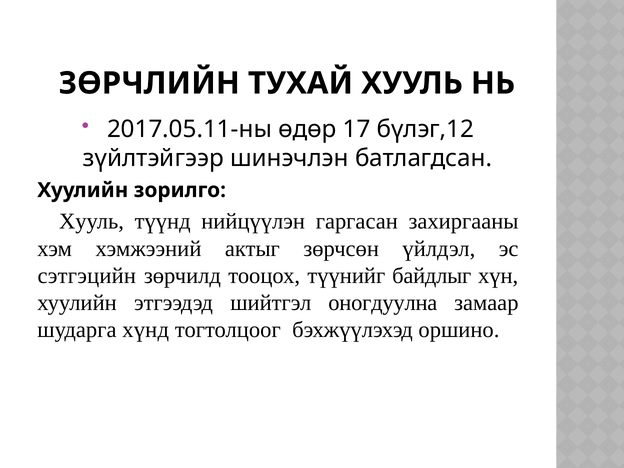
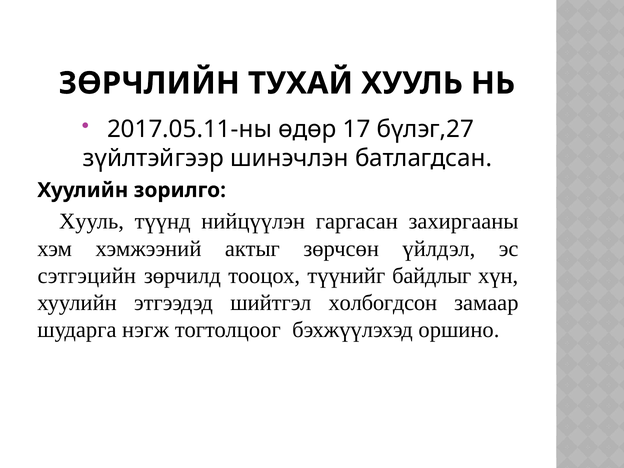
бүлэг,12: бүлэг,12 -> бүлэг,27
оногдуулна: оногдуулна -> холбогдсон
хүнд: хүнд -> нэгж
